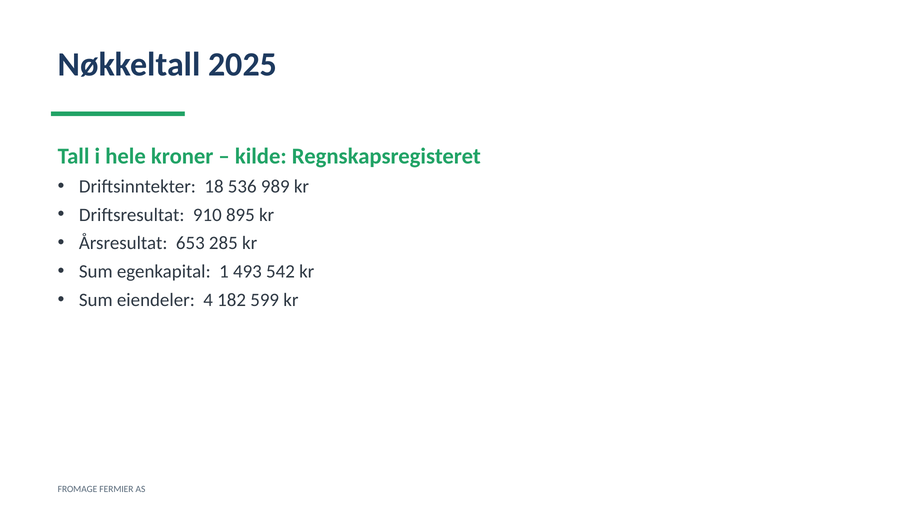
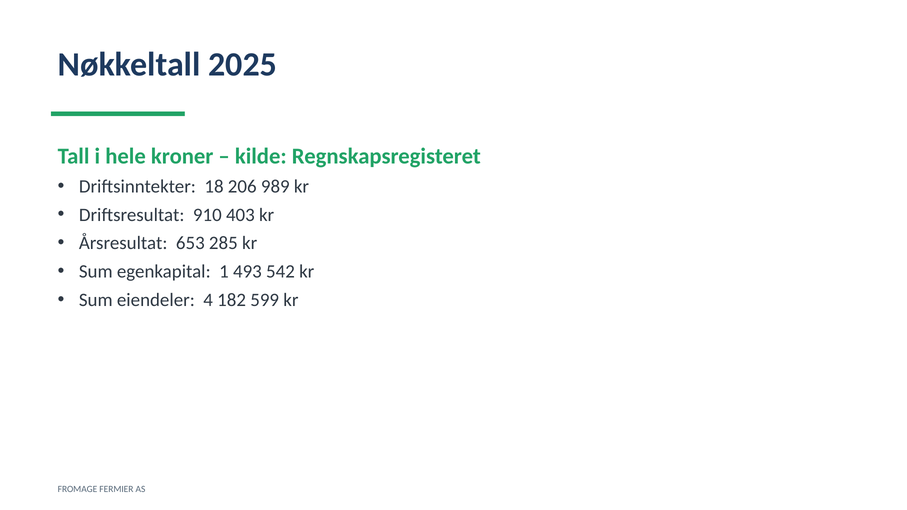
536: 536 -> 206
895: 895 -> 403
